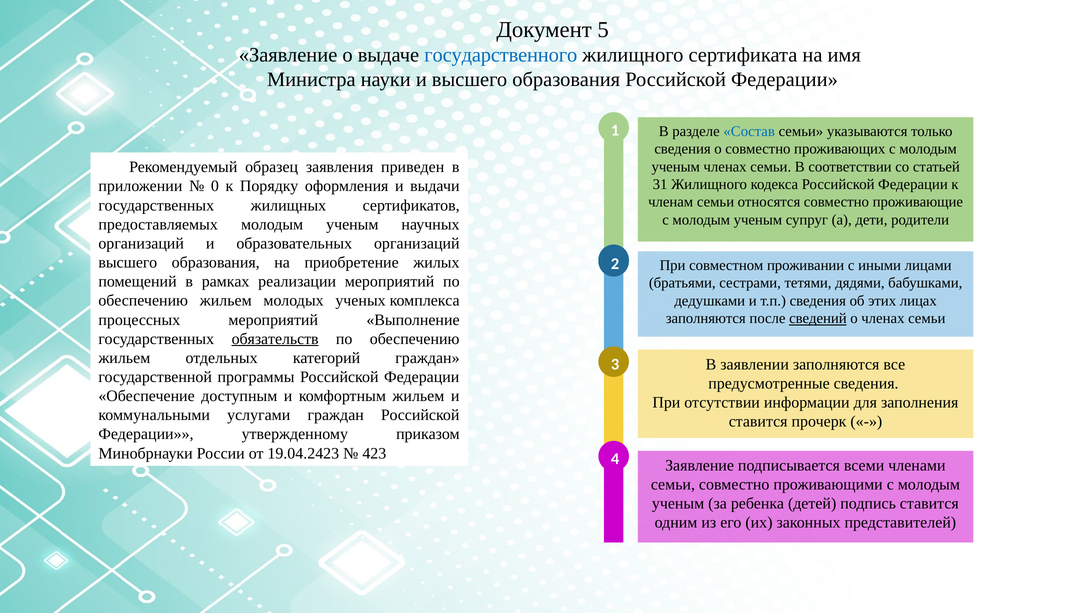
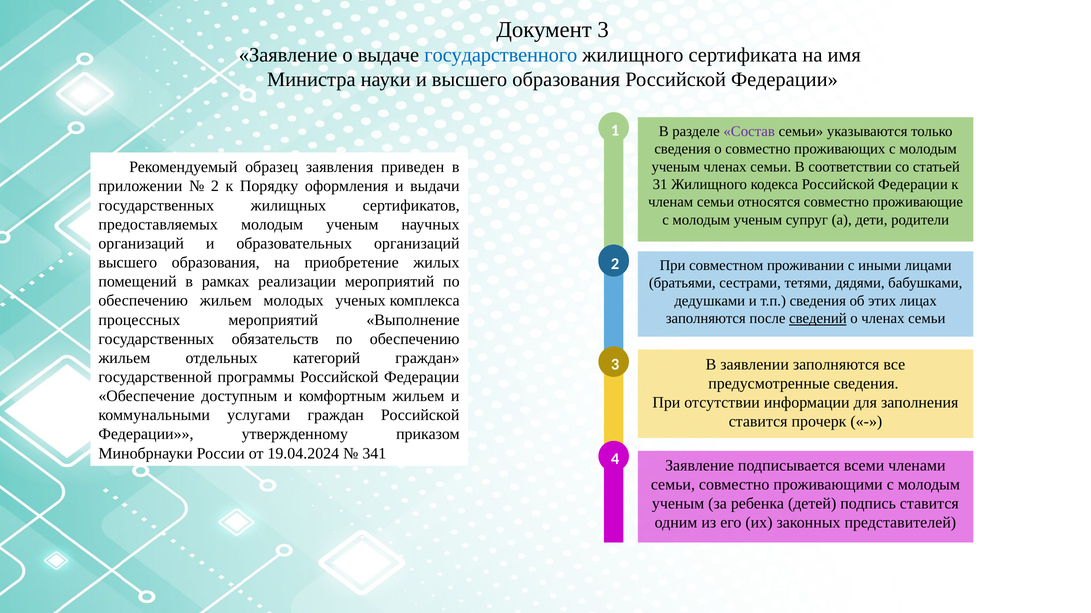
Документ 5: 5 -> 3
Состав colour: blue -> purple
0 at (215, 186): 0 -> 2
обязательств underline: present -> none
19.04.2423: 19.04.2423 -> 19.04.2024
423: 423 -> 341
